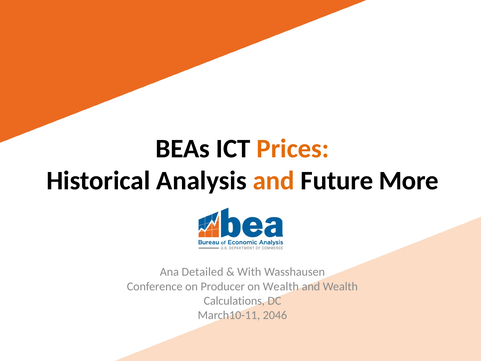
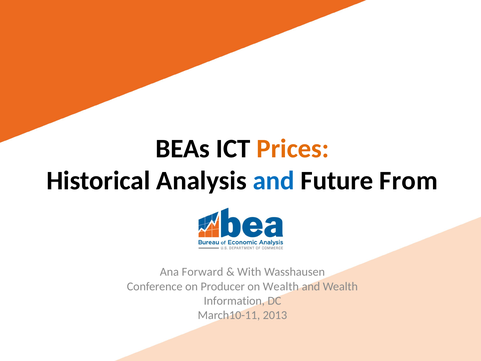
and at (274, 181) colour: orange -> blue
More: More -> From
Detailed: Detailed -> Forward
Calculations: Calculations -> Information
2046: 2046 -> 2013
